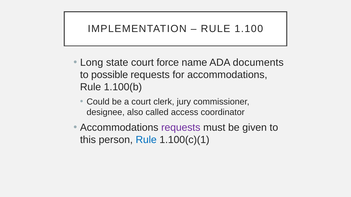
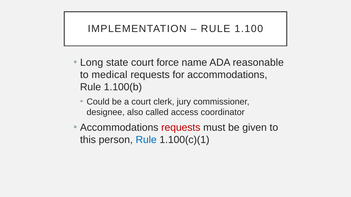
documents: documents -> reasonable
possible: possible -> medical
requests at (181, 128) colour: purple -> red
